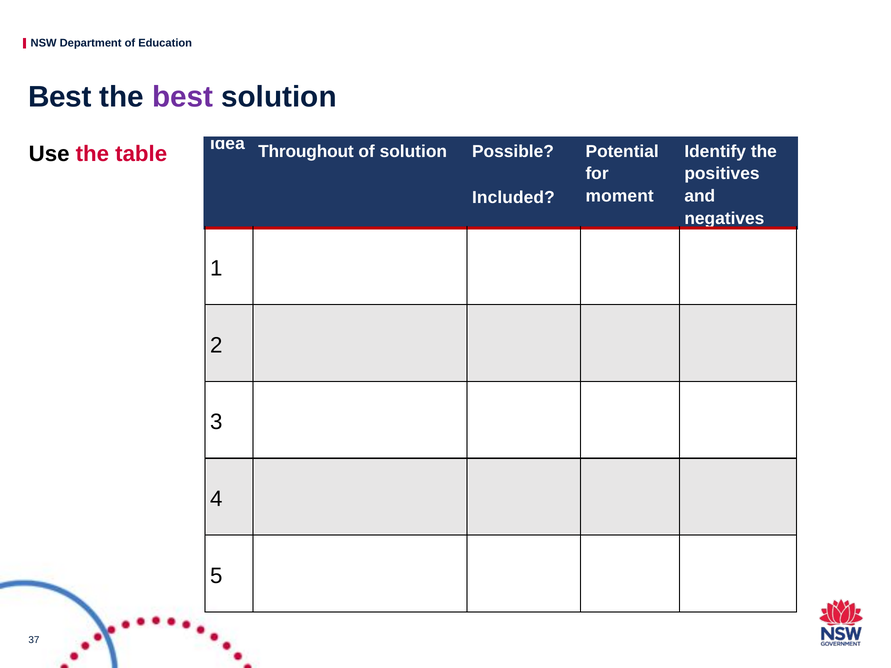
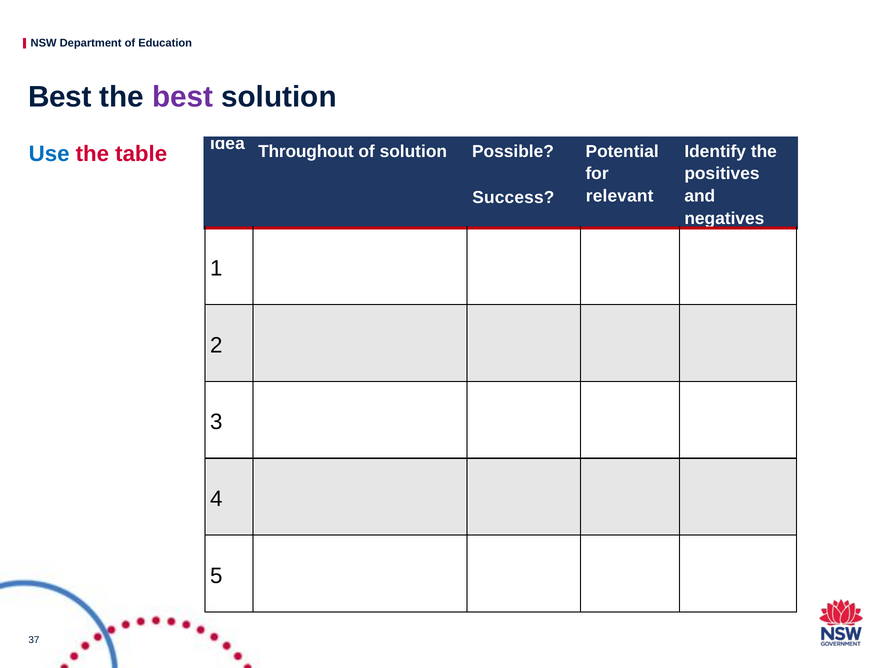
Use colour: black -> blue
moment: moment -> relevant
Included: Included -> Success
